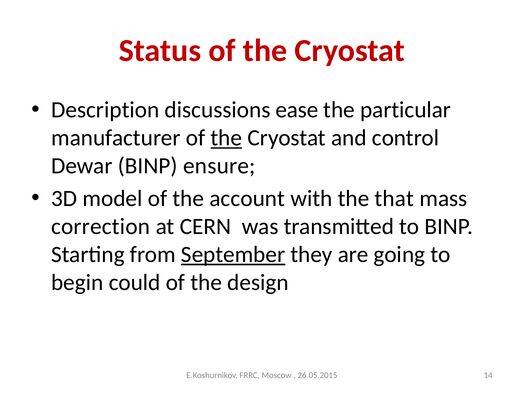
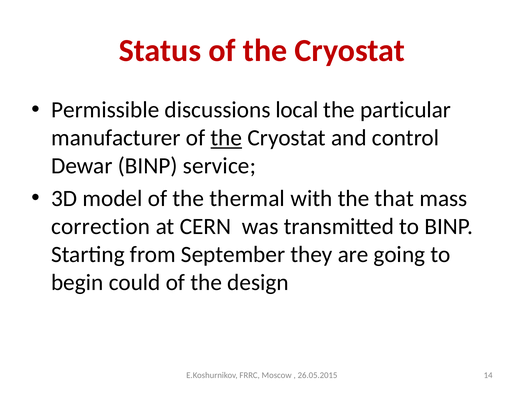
Description: Description -> Permissible
ease: ease -> local
ensure: ensure -> service
account: account -> thermal
September underline: present -> none
